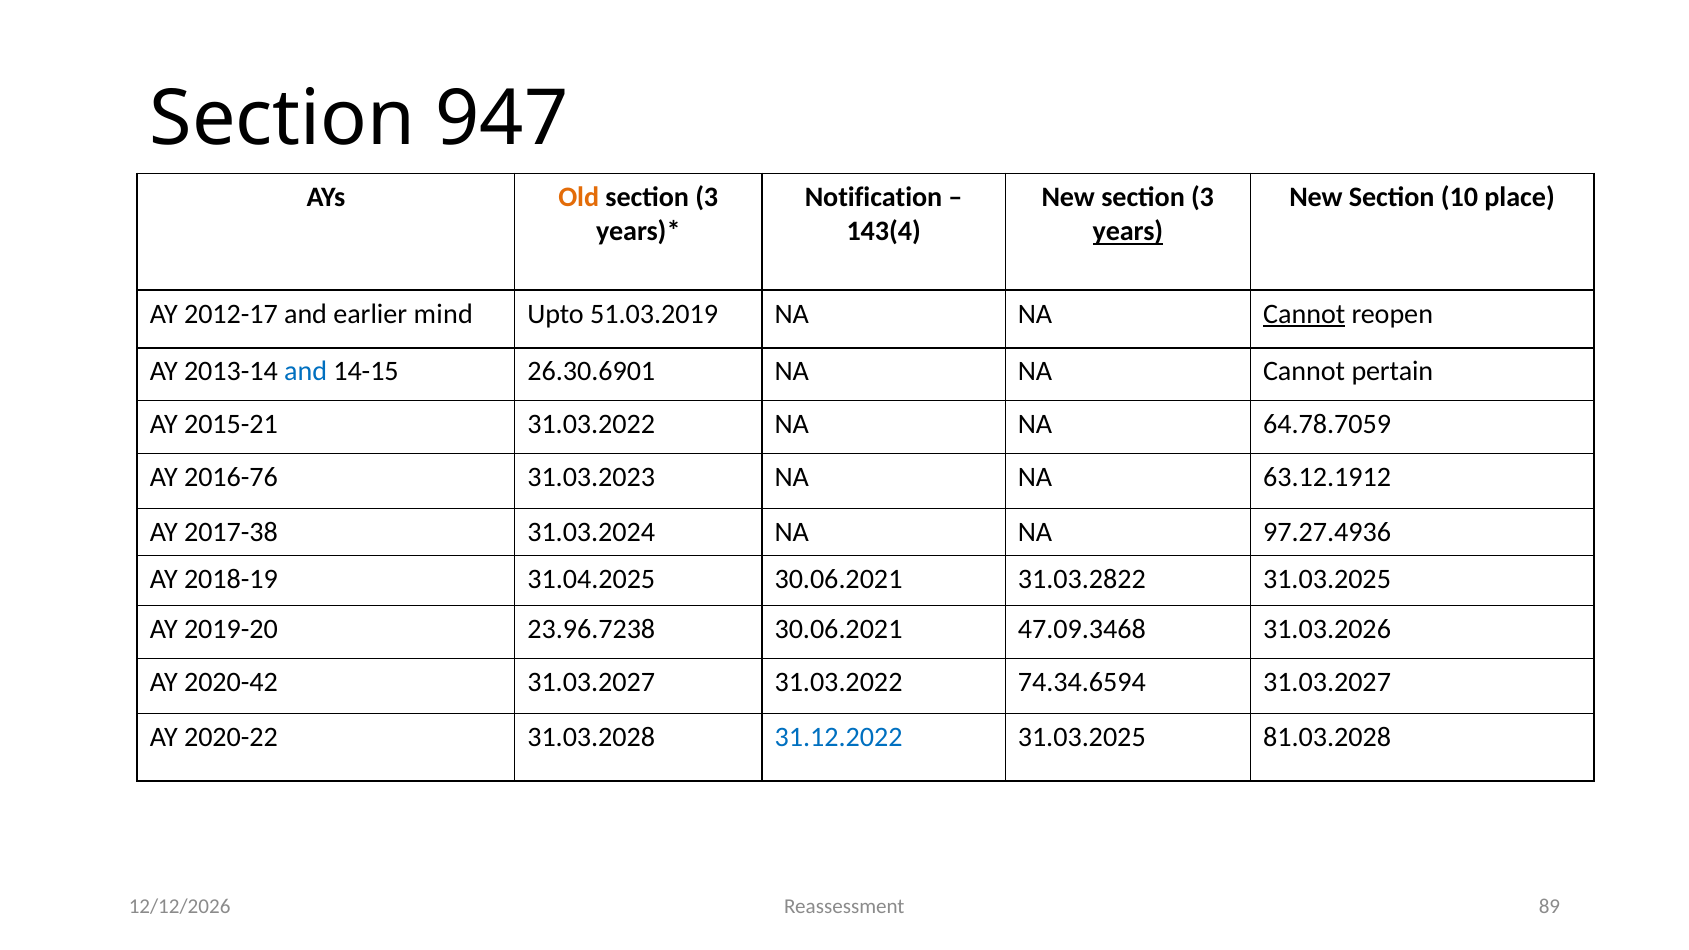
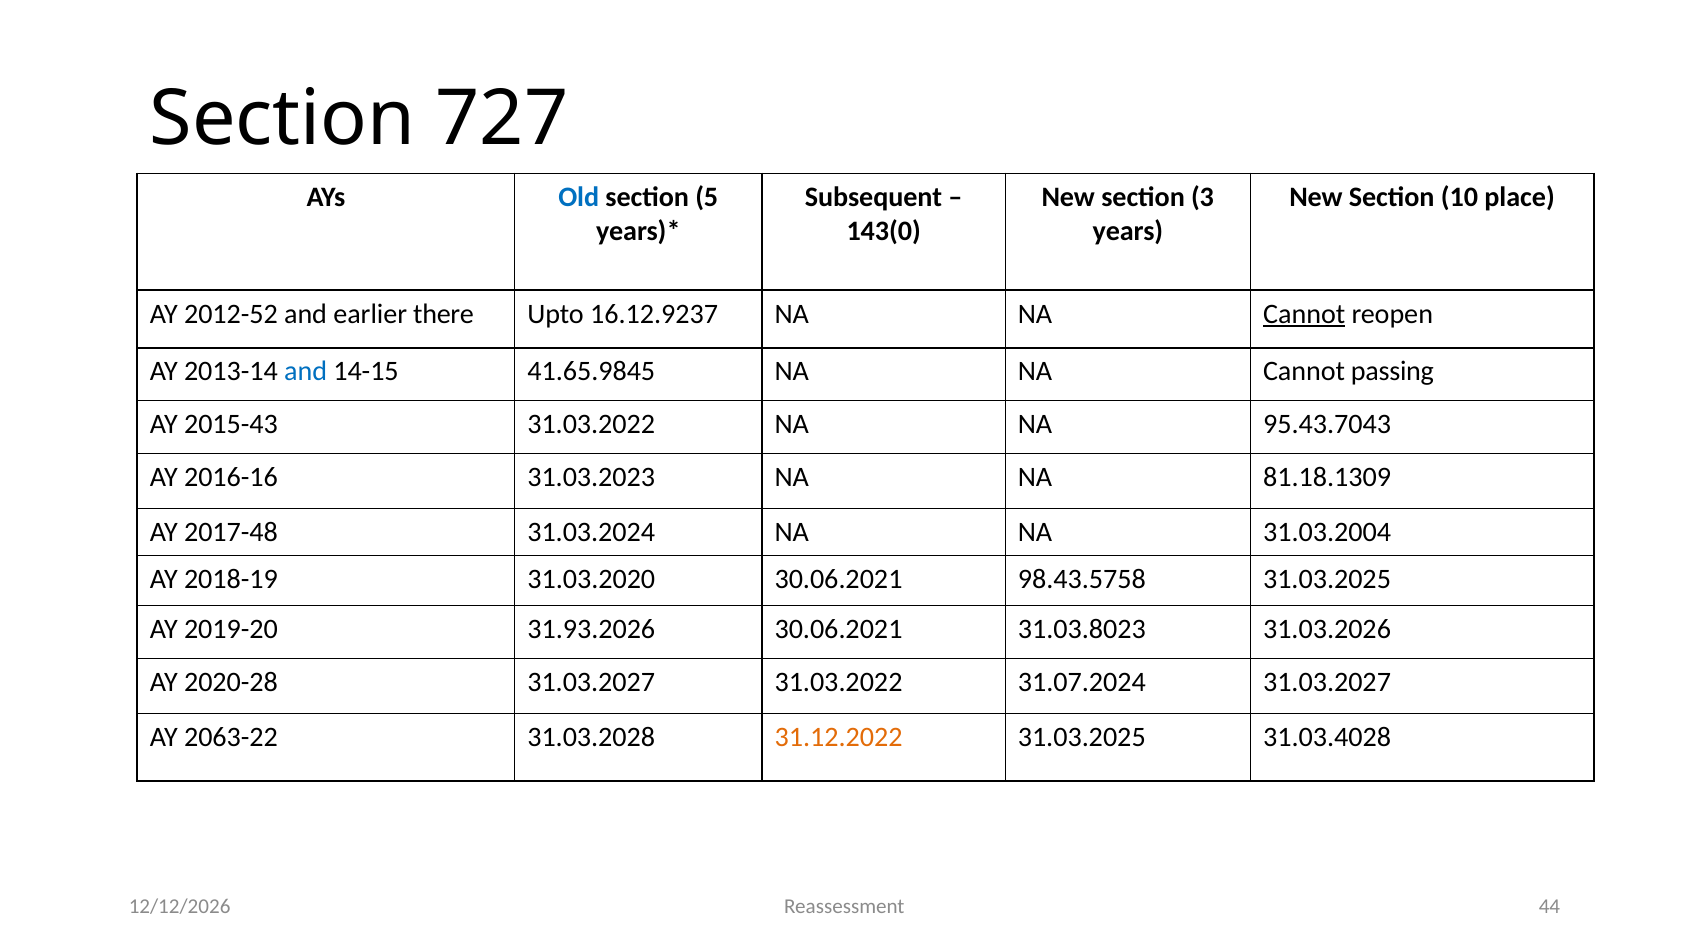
947: 947 -> 727
Old colour: orange -> blue
3 at (707, 197): 3 -> 5
Notification: Notification -> Subsequent
143(4: 143(4 -> 143(0
years underline: present -> none
2012-17: 2012-17 -> 2012-52
mind: mind -> there
51.03.2019: 51.03.2019 -> 16.12.9237
26.30.6901: 26.30.6901 -> 41.65.9845
pertain: pertain -> passing
2015-21: 2015-21 -> 2015-43
64.78.7059: 64.78.7059 -> 95.43.7043
2016-76: 2016-76 -> 2016-16
63.12.1912: 63.12.1912 -> 81.18.1309
2017-38: 2017-38 -> 2017-48
97.27.4936: 97.27.4936 -> 31.03.2004
31.04.2025: 31.04.2025 -> 31.03.2020
31.03.2822: 31.03.2822 -> 98.43.5758
23.96.7238: 23.96.7238 -> 31.93.2026
47.09.3468: 47.09.3468 -> 31.03.8023
2020-42: 2020-42 -> 2020-28
74.34.6594: 74.34.6594 -> 31.07.2024
2020-22: 2020-22 -> 2063-22
31.12.2022 colour: blue -> orange
81.03.2028: 81.03.2028 -> 31.03.4028
89: 89 -> 44
